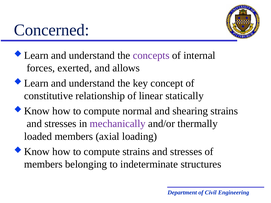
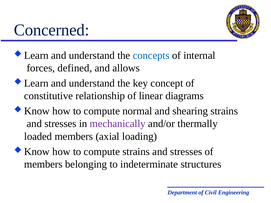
concepts colour: purple -> blue
exerted: exerted -> defined
statically: statically -> diagrams
